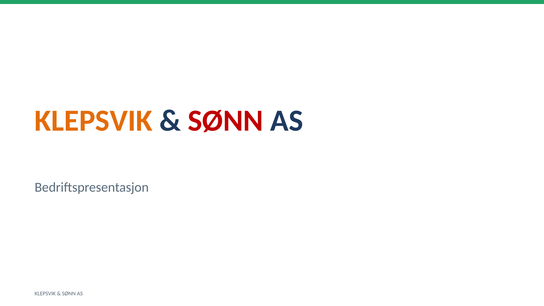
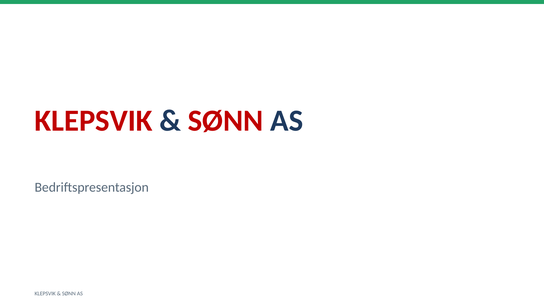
KLEPSVIK at (94, 121) colour: orange -> red
